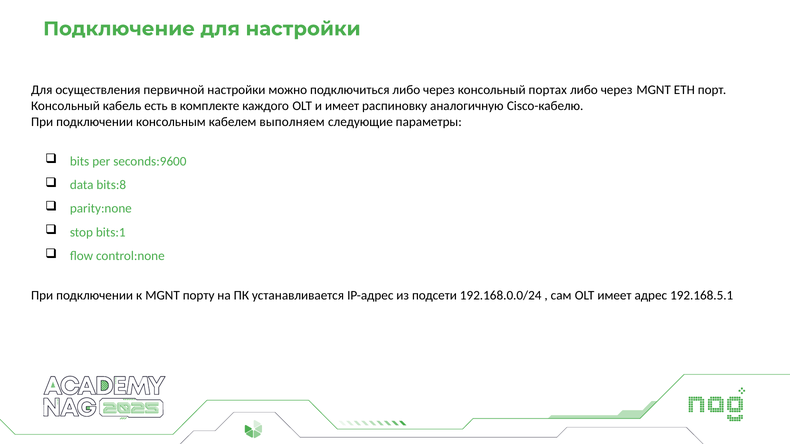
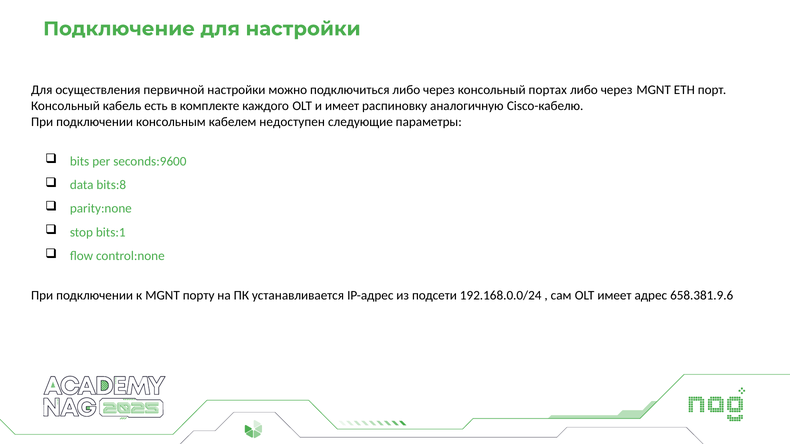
выполняем: выполняем -> недоступен
192.168.5.1: 192.168.5.1 -> 658.381.9.6
